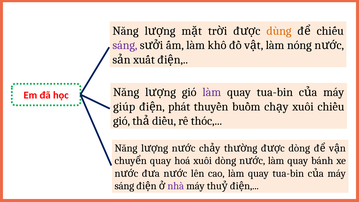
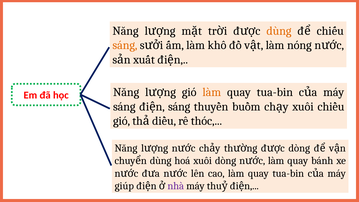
sáng at (125, 45) colour: purple -> orange
làm at (212, 92) colour: purple -> orange
giúp at (124, 107): giúp -> sáng
phát at (179, 107): phát -> sáng
quay at (161, 161): quay -> dùng
sáng at (124, 186): sáng -> giúp
